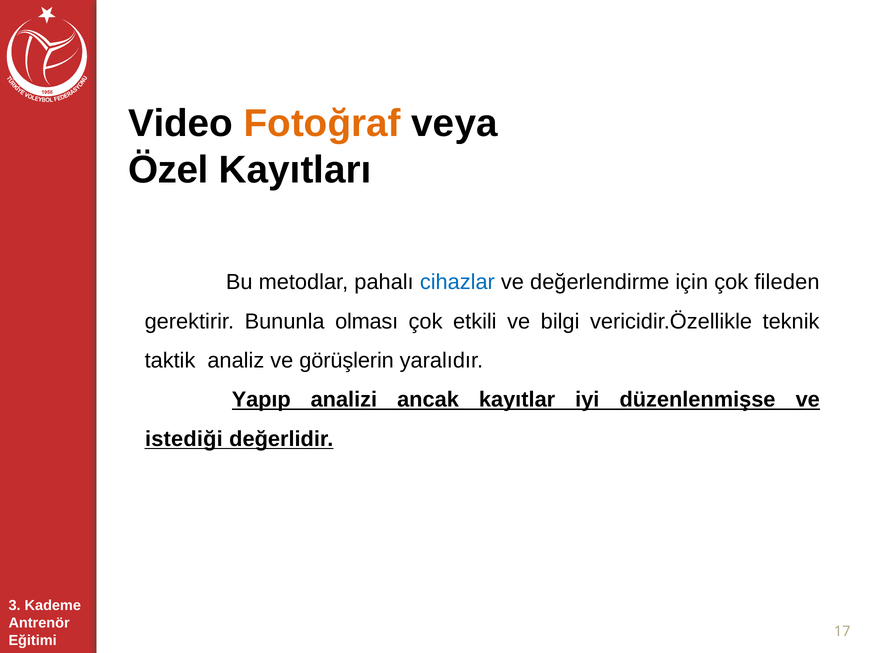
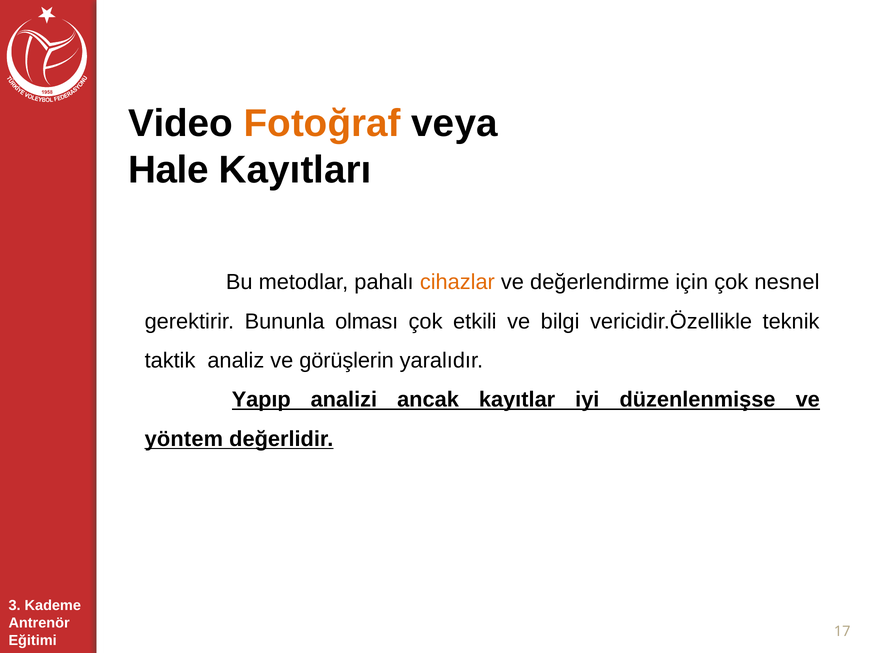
Özel: Özel -> Hale
cihazlar colour: blue -> orange
fileden: fileden -> nesnel
istediği: istediği -> yöntem
